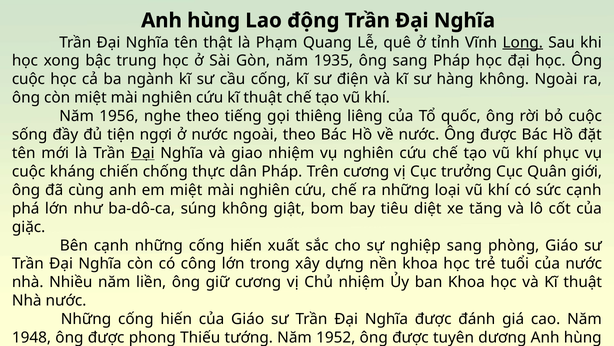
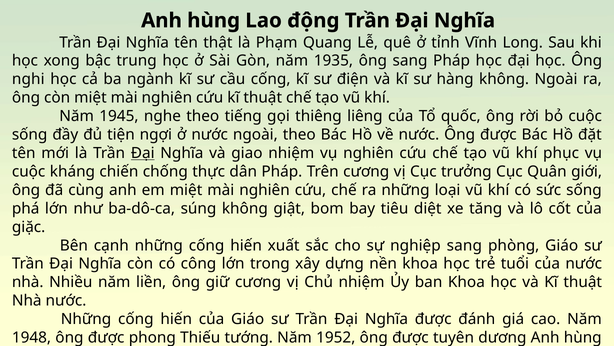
Long underline: present -> none
cuộc at (28, 79): cuộc -> nghi
1956: 1956 -> 1945
sức cạnh: cạnh -> sống
